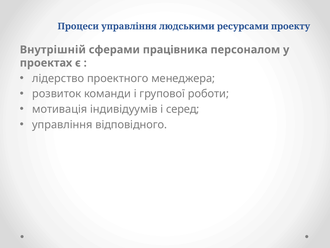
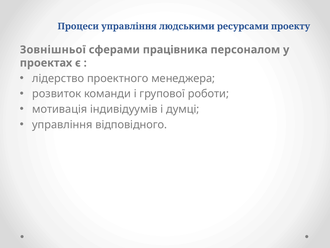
Внутрішній: Внутрішній -> Зовнішньої
серед: серед -> думці
